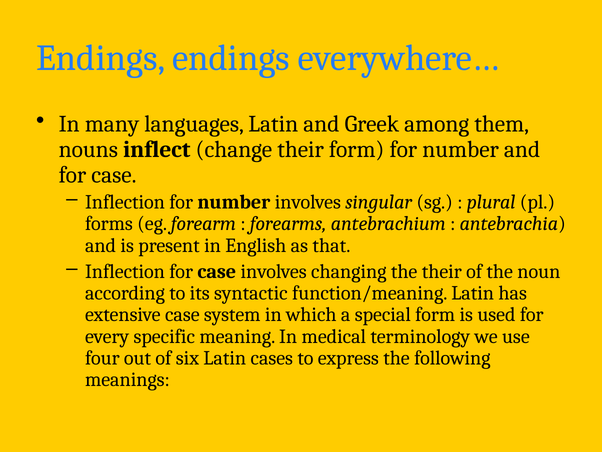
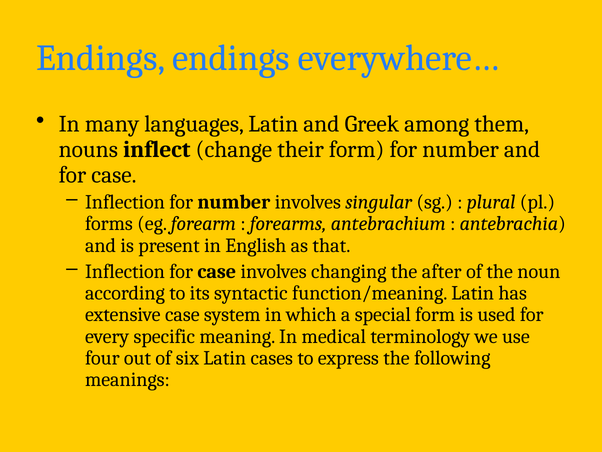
the their: their -> after
